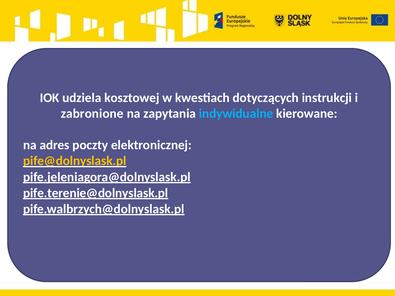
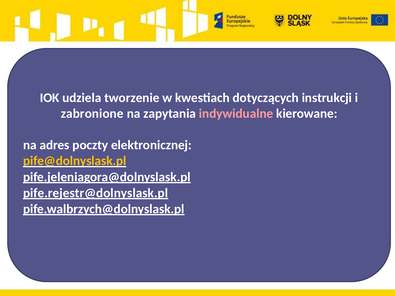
kosztowej: kosztowej -> tworzenie
indywidualne colour: light blue -> pink
pife.terenie@dolnyslask.pl: pife.terenie@dolnyslask.pl -> pife.rejestr@dolnyslask.pl
